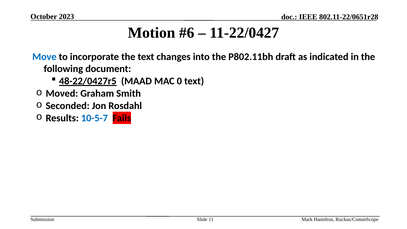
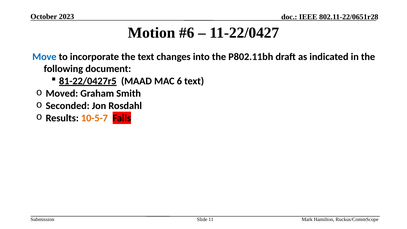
48-22/0427r5: 48-22/0427r5 -> 81-22/0427r5
0: 0 -> 6
10-5-7 colour: blue -> orange
